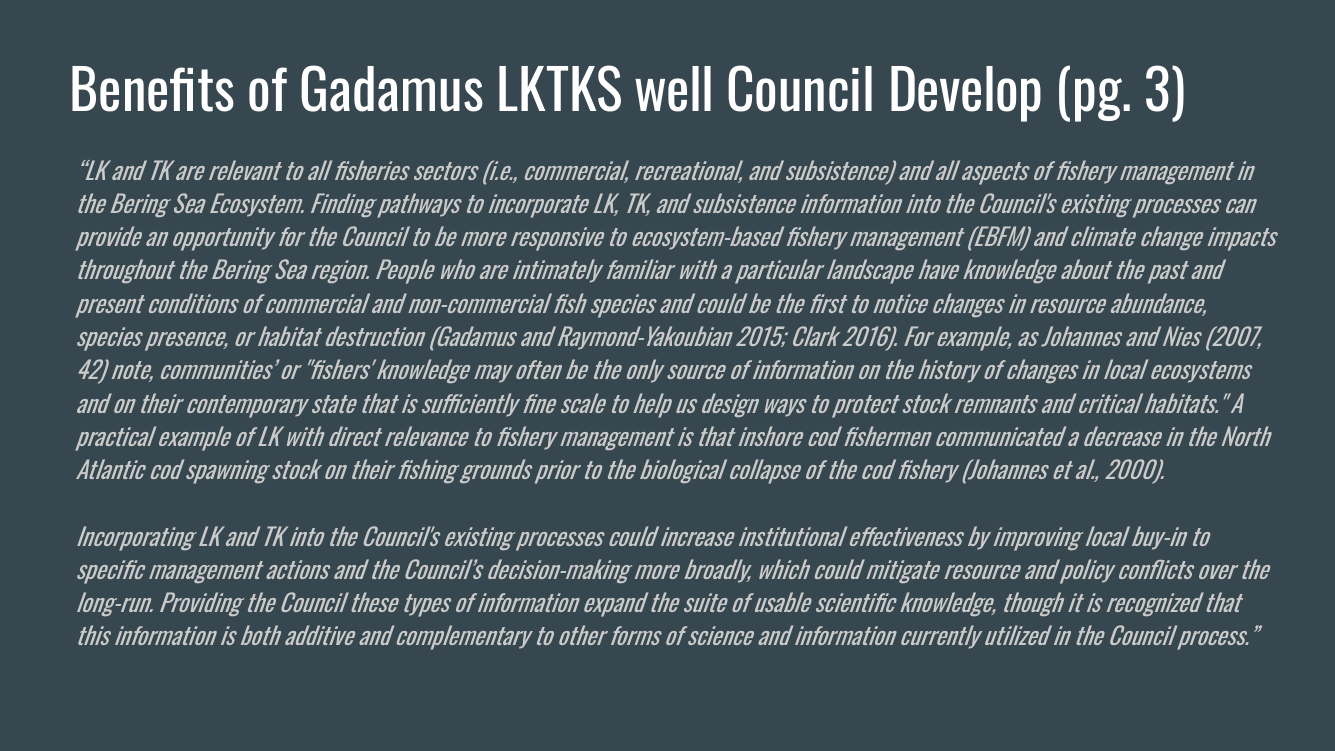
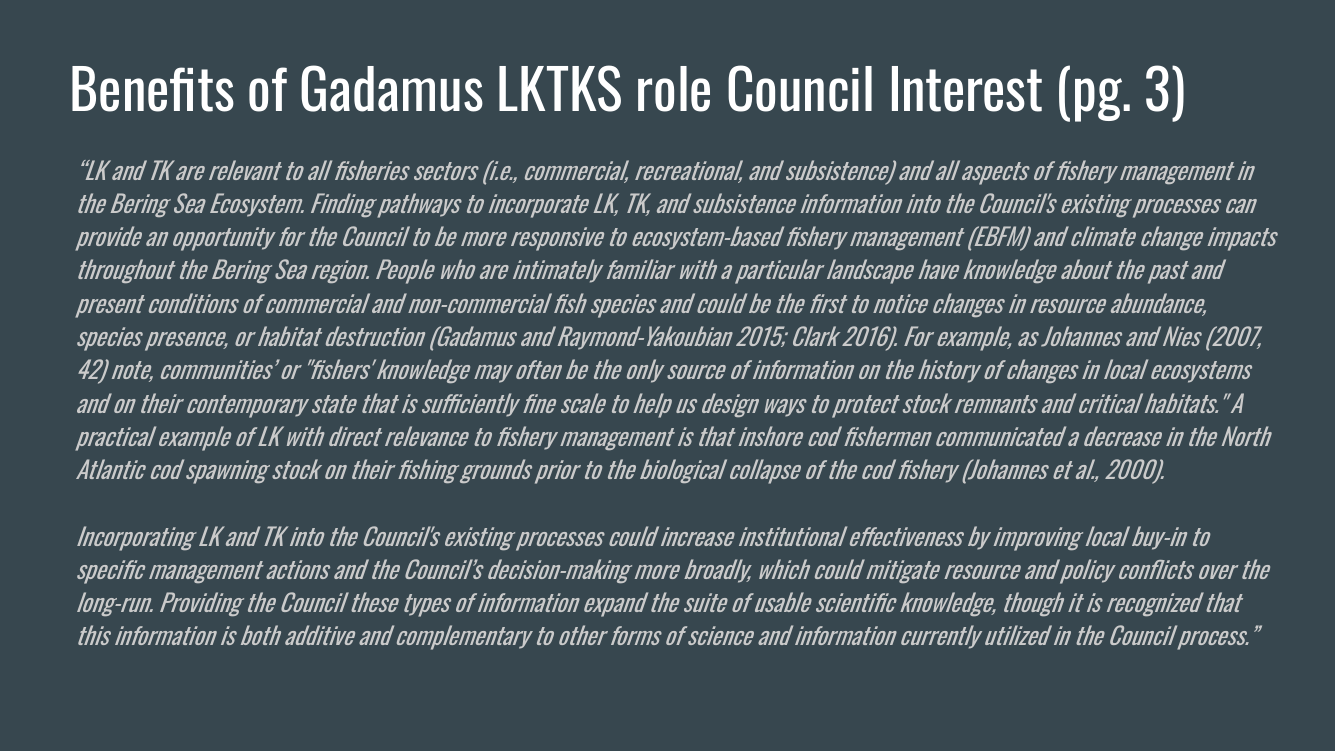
well: well -> role
Develop: Develop -> Interest
